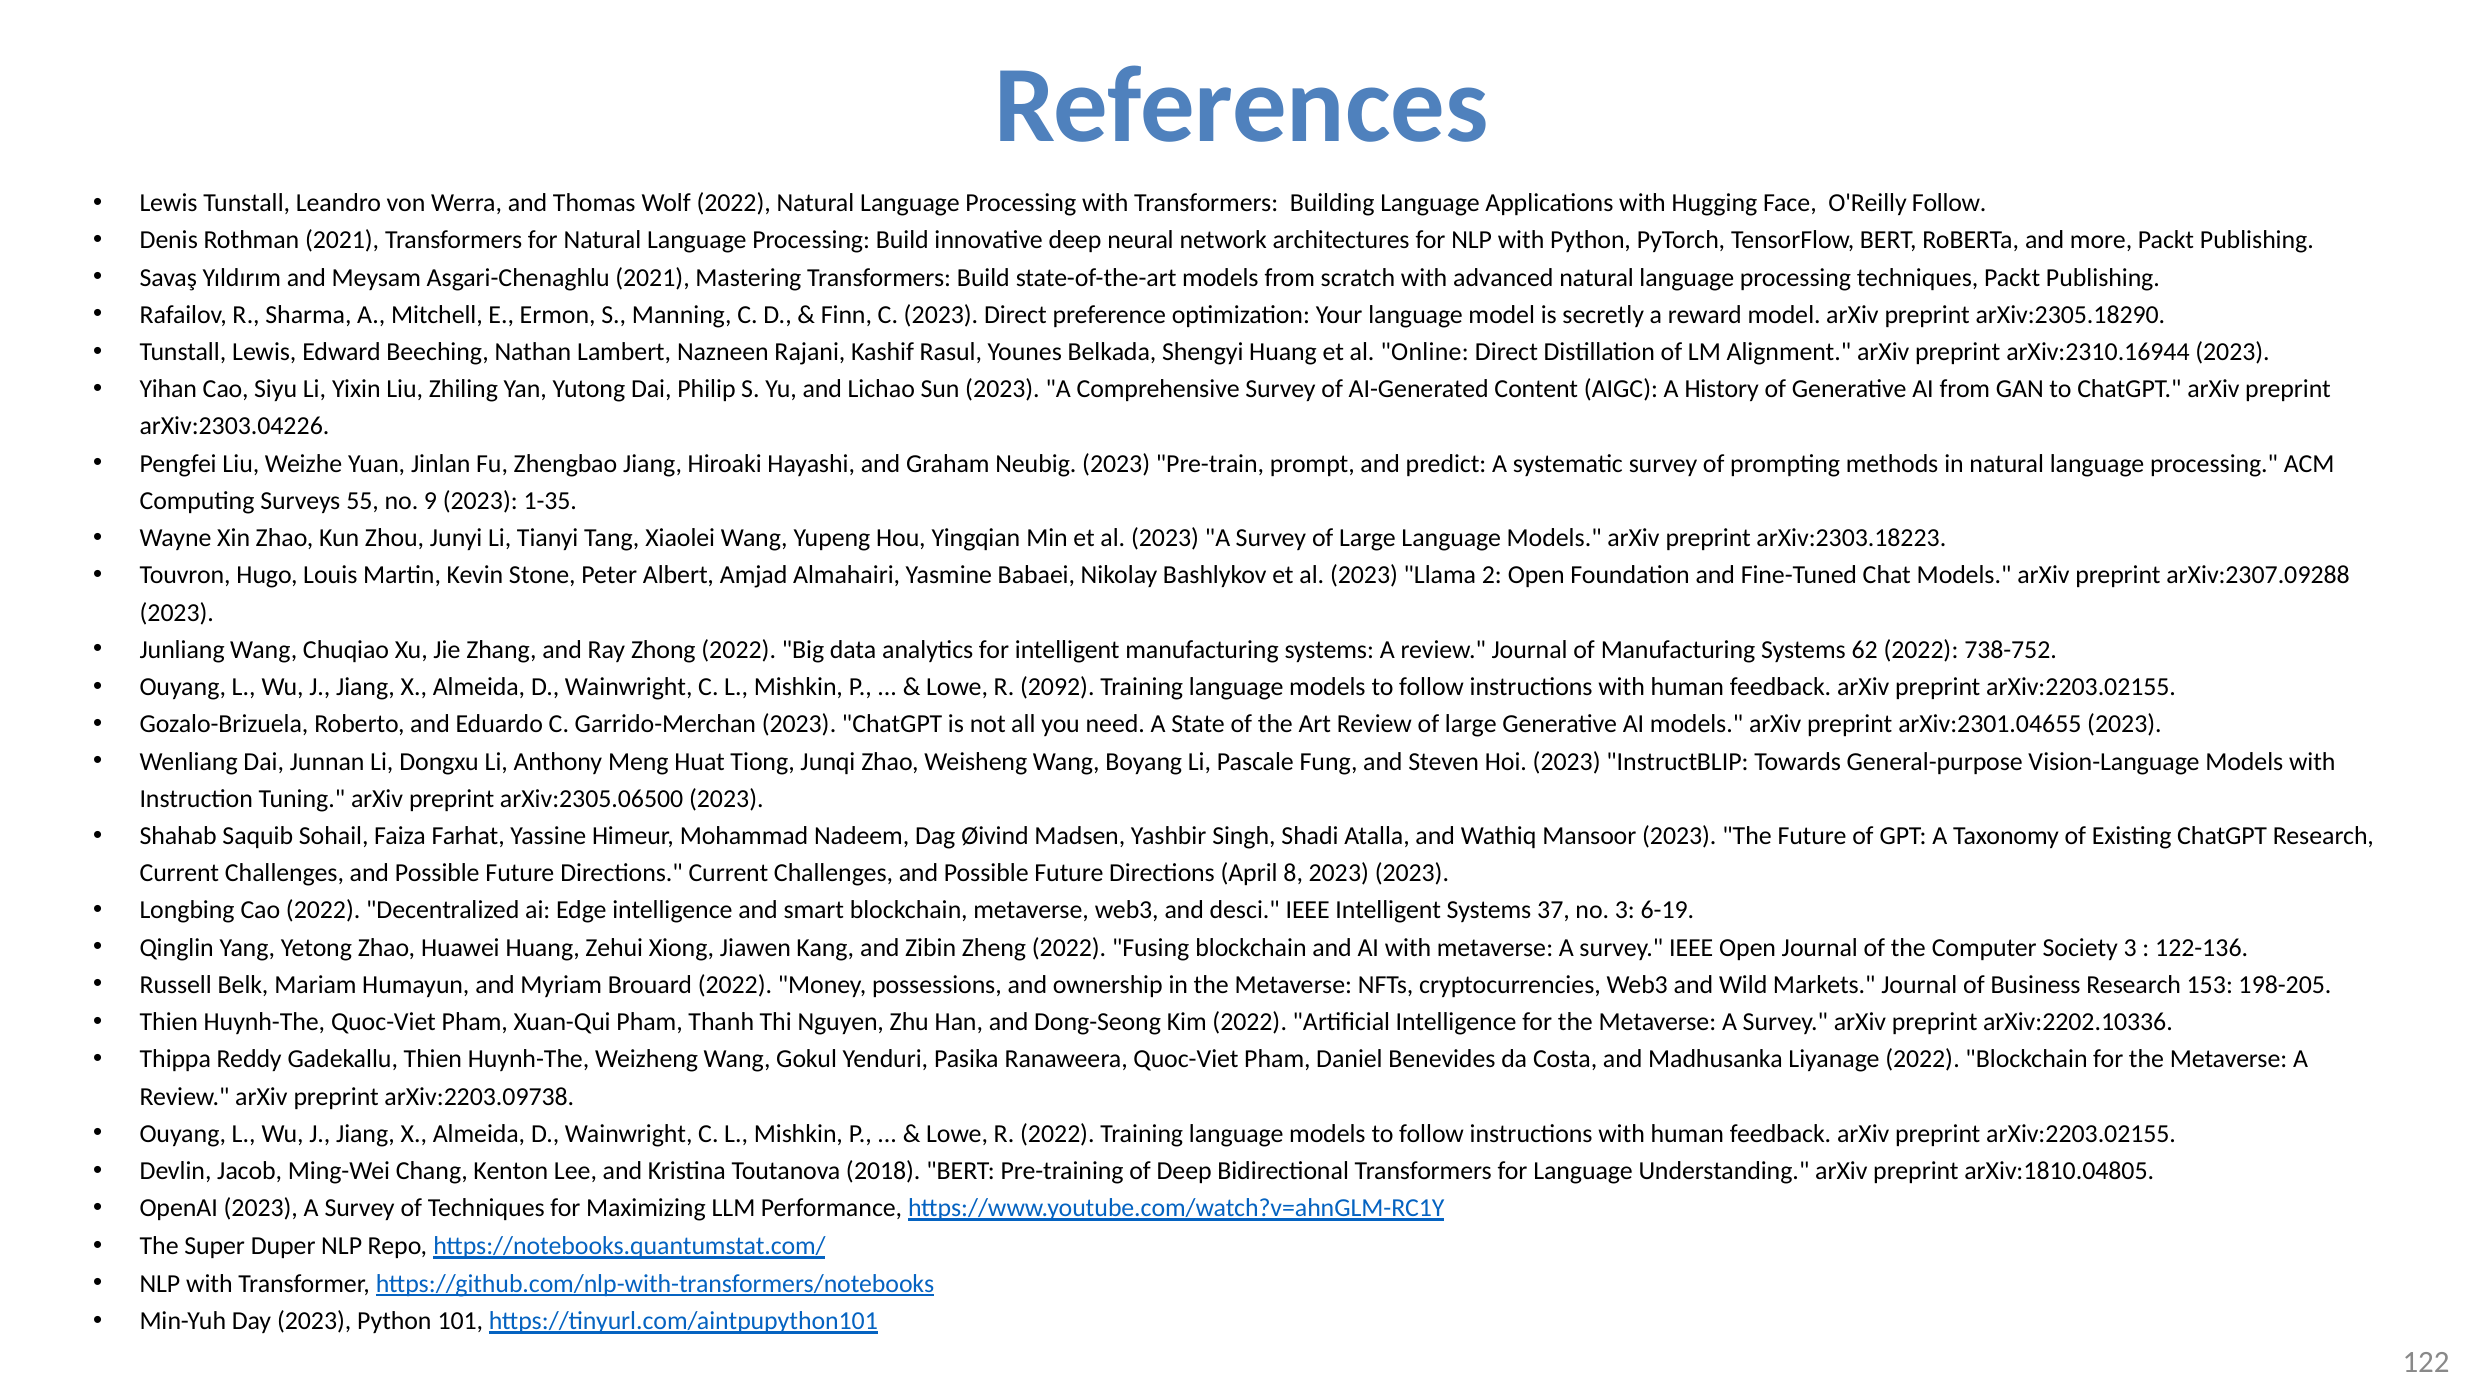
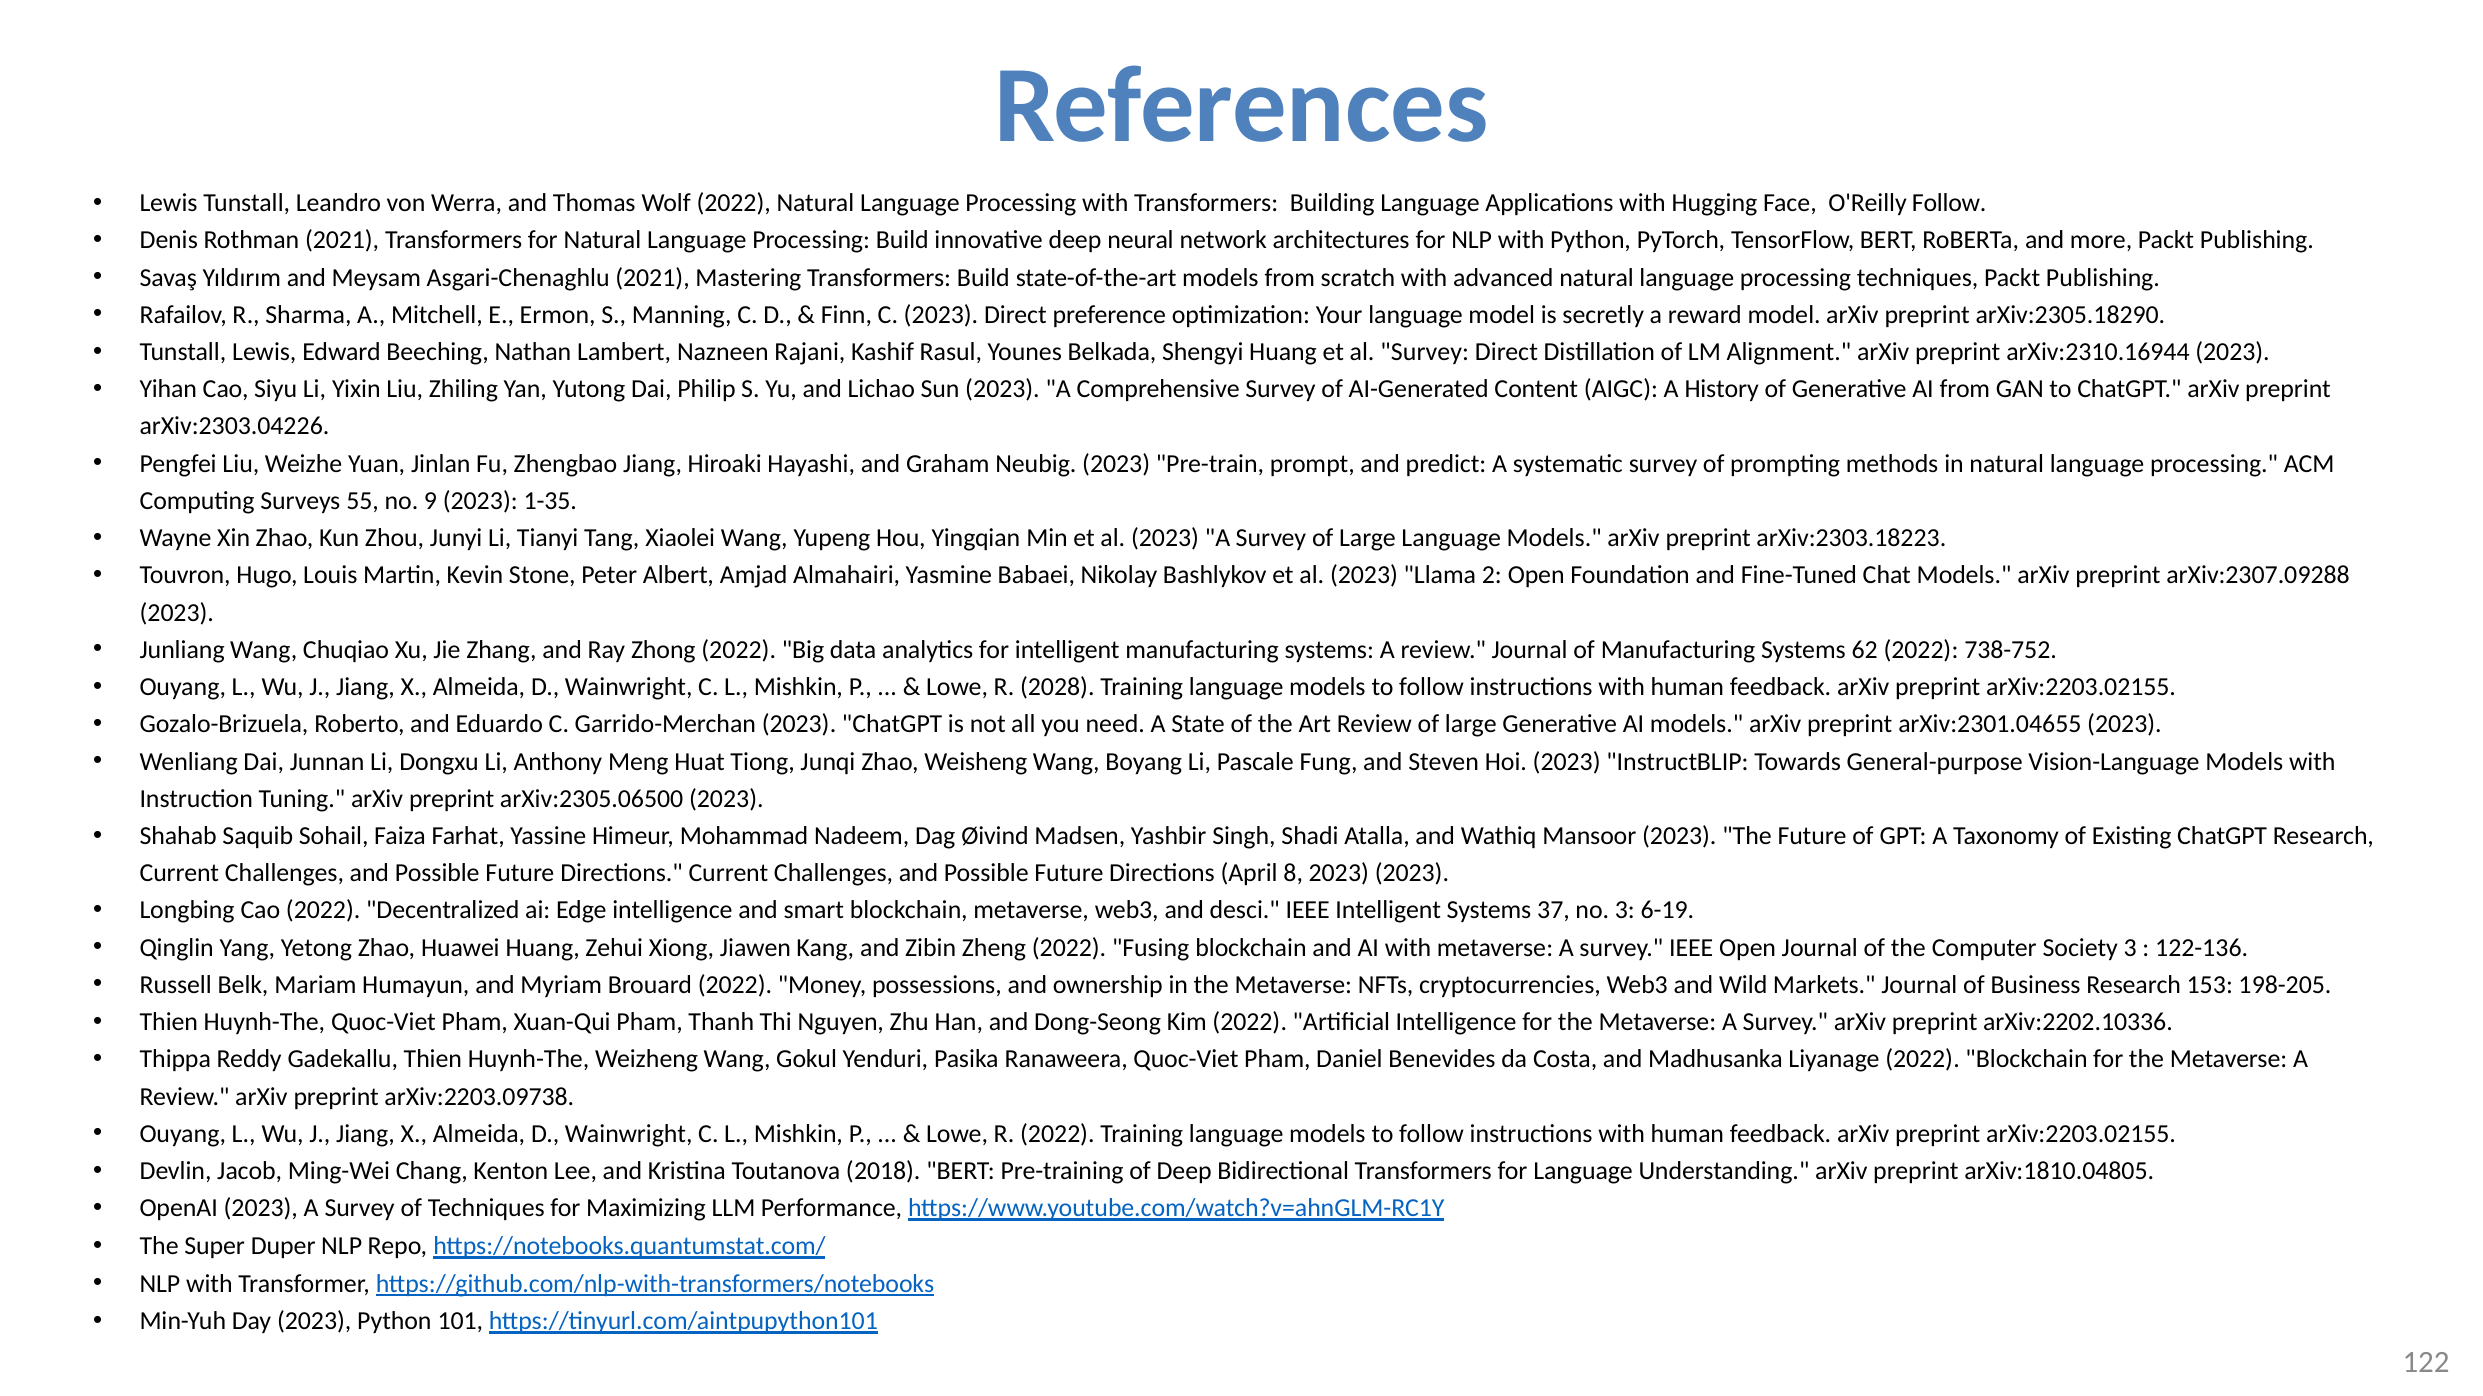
al Online: Online -> Survey
2092: 2092 -> 2028
